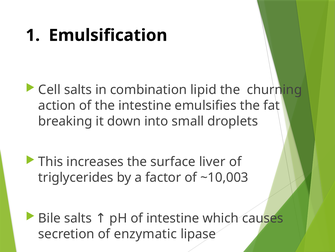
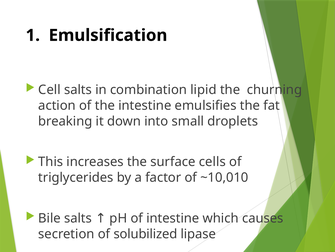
liver: liver -> cells
~10,003: ~10,003 -> ~10,010
enzymatic: enzymatic -> solubilized
